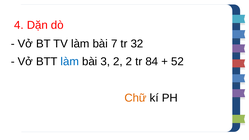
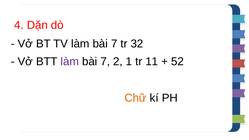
làm at (70, 62) colour: blue -> purple
3 at (105, 62): 3 -> 7
2 2: 2 -> 1
84: 84 -> 11
